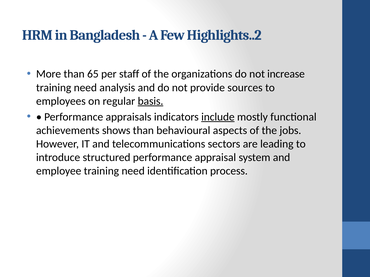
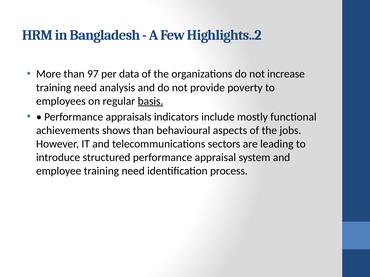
65: 65 -> 97
staff: staff -> data
sources: sources -> poverty
include underline: present -> none
